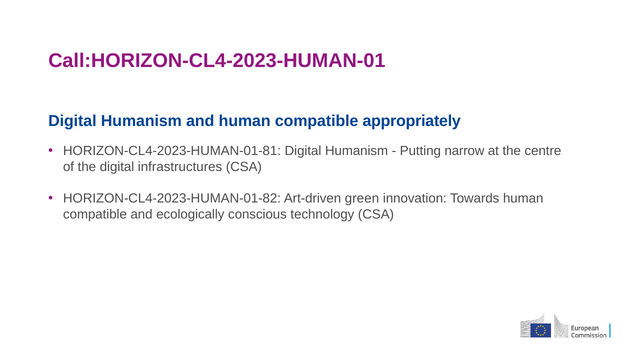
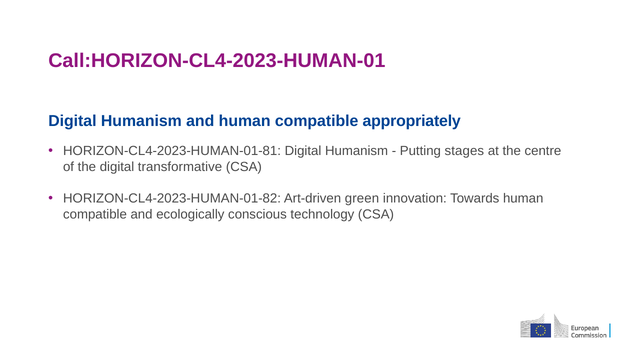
narrow: narrow -> stages
infrastructures: infrastructures -> transformative
